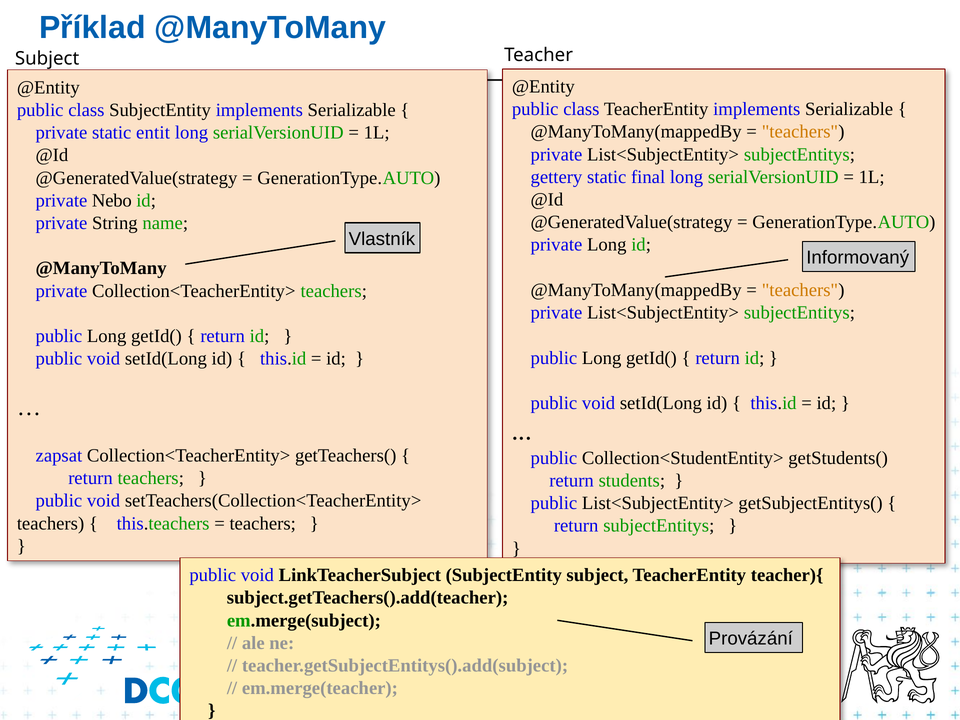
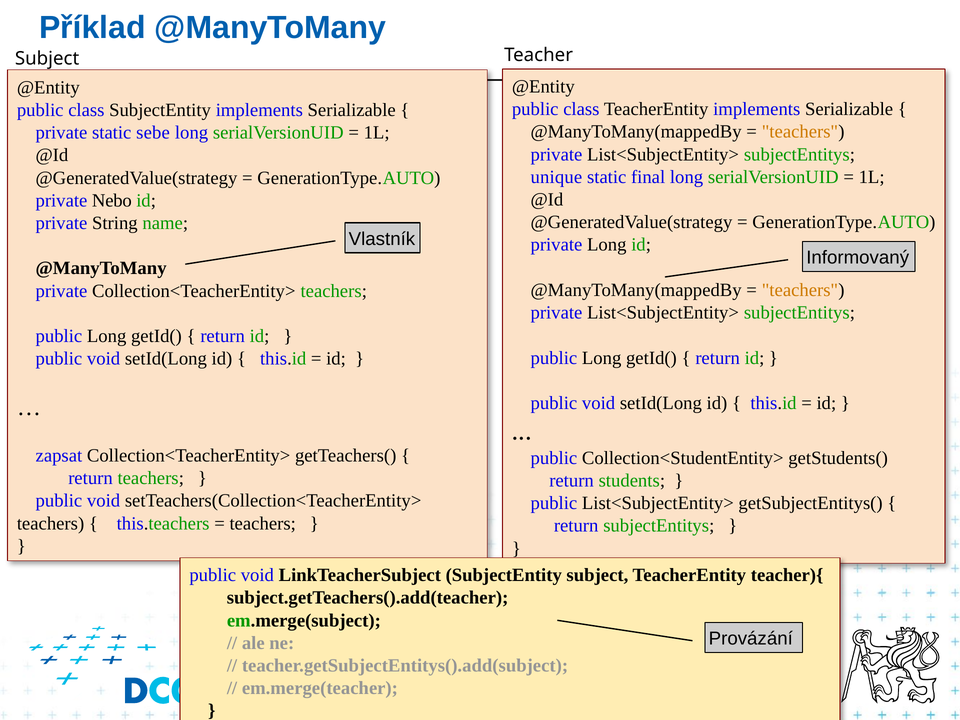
entit: entit -> sebe
gettery: gettery -> unique
